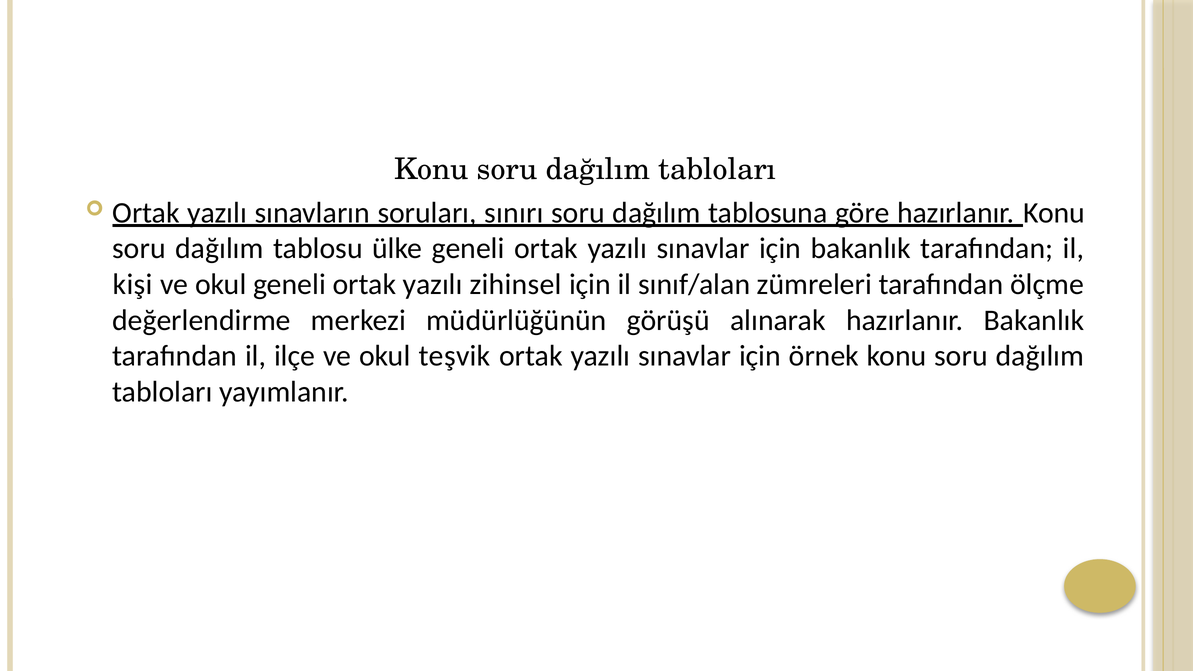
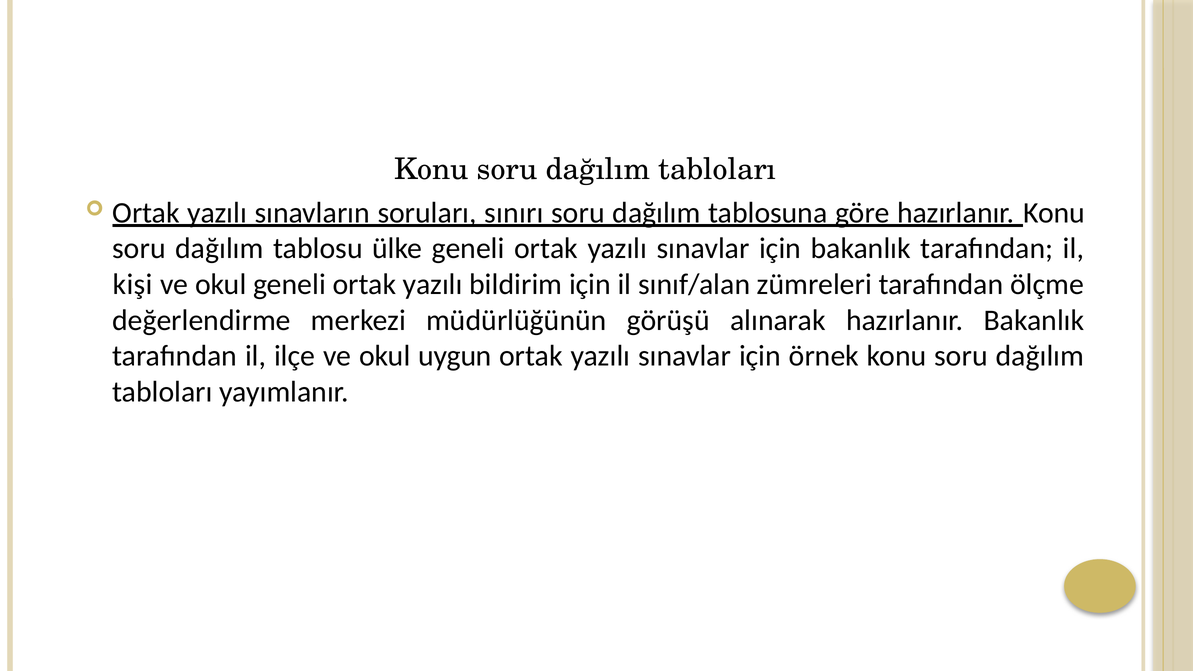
zihinsel: zihinsel -> bildirim
teşvik: teşvik -> uygun
